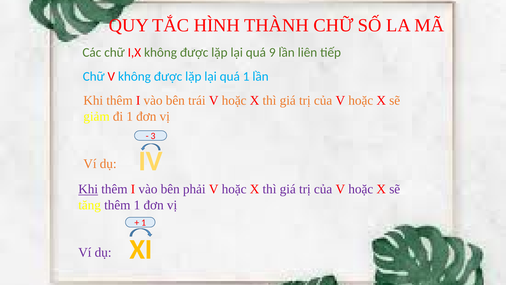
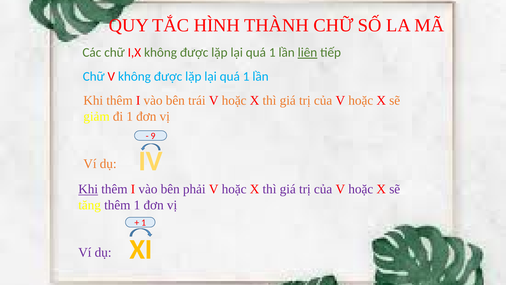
9 at (272, 52): 9 -> 1
liên underline: none -> present
3: 3 -> 9
